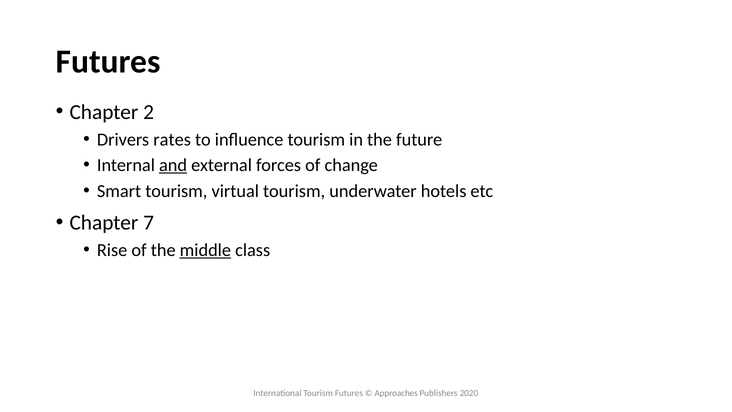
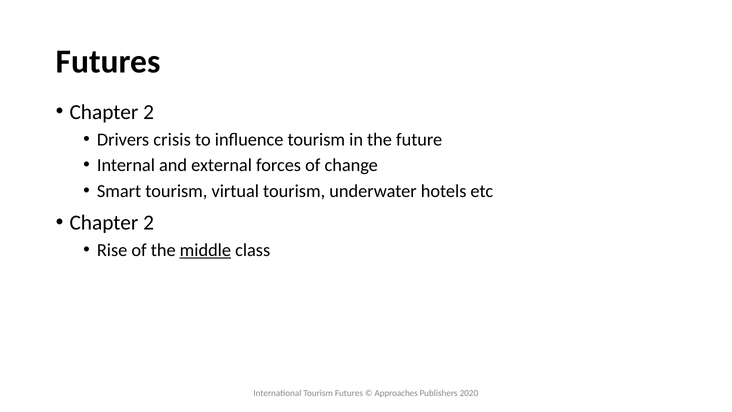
rates: rates -> crisis
and underline: present -> none
7 at (149, 223): 7 -> 2
